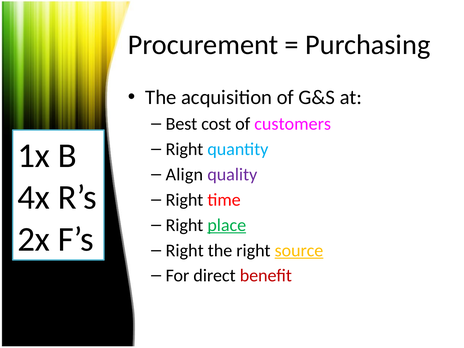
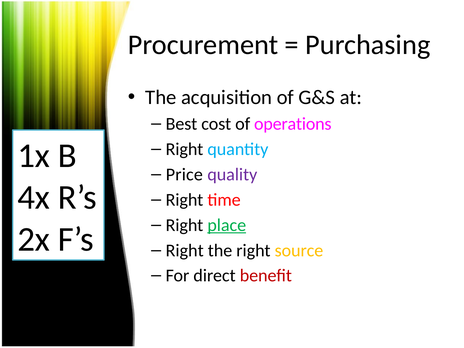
customers: customers -> operations
Align: Align -> Price
source underline: present -> none
